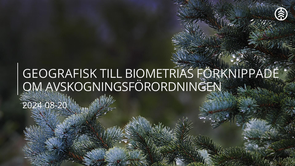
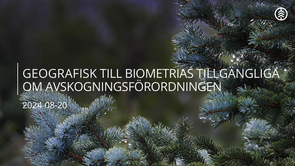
FÖRKNIPPADE: FÖRKNIPPADE -> TILLGÄNGLIGA
